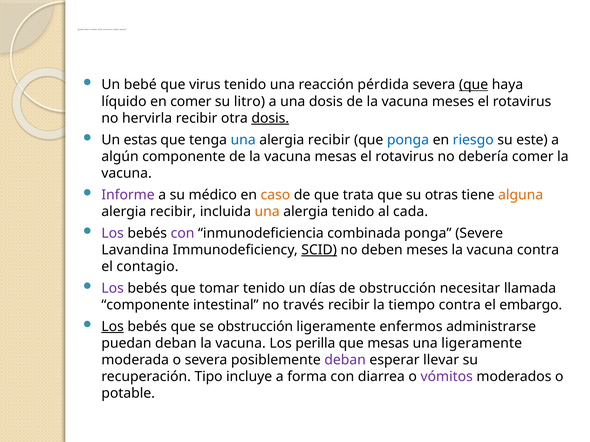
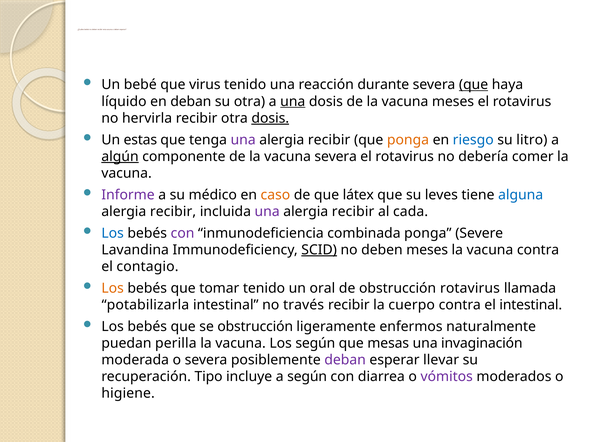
pérdida: pérdida -> durante
en comer: comer -> deban
su litro: litro -> otra
una at (293, 102) underline: none -> present
una at (243, 140) colour: blue -> purple
ponga at (408, 140) colour: blue -> orange
este: este -> litro
algún underline: none -> present
vacuna mesas: mesas -> severa
trata: trata -> látex
otras: otras -> leves
alguna colour: orange -> blue
una at (267, 212) colour: orange -> purple
tenido at (353, 212): tenido -> recibir
Los at (113, 233) colour: purple -> blue
Los at (113, 288) colour: purple -> orange
días: días -> oral
obstrucción necesitar: necesitar -> rotavirus
componente at (145, 305): componente -> potabilizarla
tiempo: tiempo -> cuerpo
el embargo: embargo -> intestinal
Los at (113, 327) underline: present -> none
administrarse: administrarse -> naturalmente
puedan deban: deban -> perilla
Los perilla: perilla -> según
una ligeramente: ligeramente -> invaginación
a forma: forma -> según
potable: potable -> higiene
